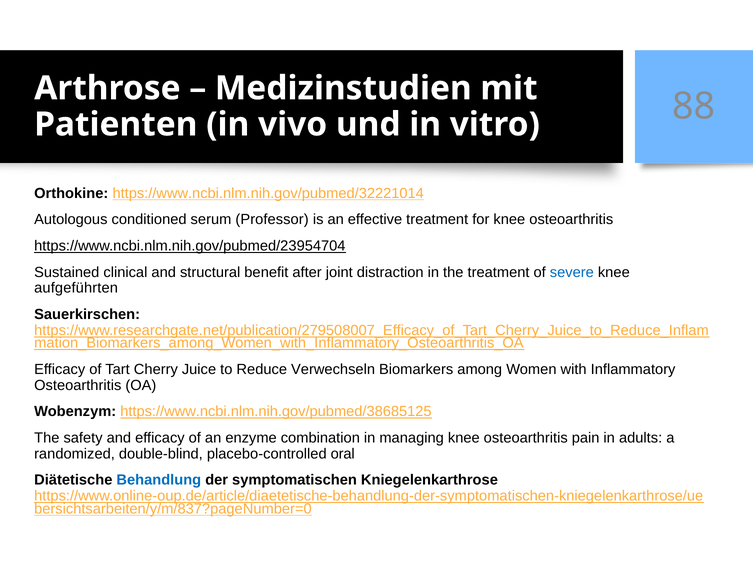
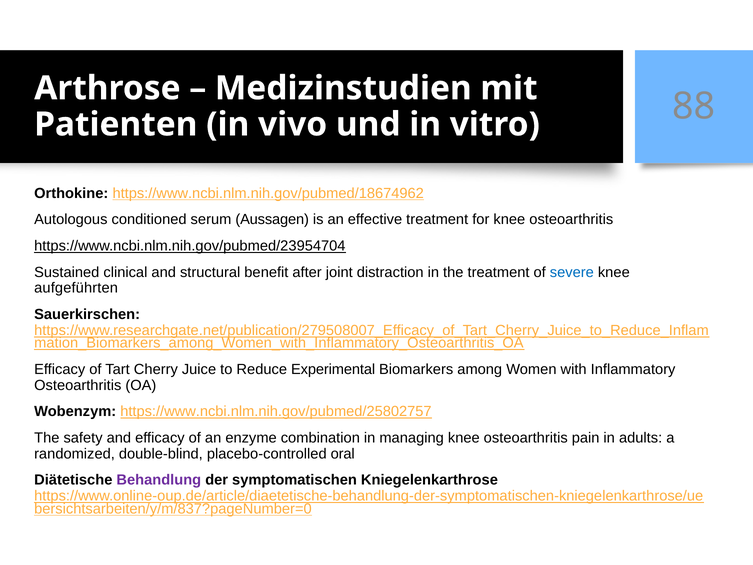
https://www.ncbi.nlm.nih.gov/pubmed/32221014: https://www.ncbi.nlm.nih.gov/pubmed/32221014 -> https://www.ncbi.nlm.nih.gov/pubmed/18674962
Professor: Professor -> Aussagen
Verwechseln: Verwechseln -> Experimental
https://www.ncbi.nlm.nih.gov/pubmed/38685125: https://www.ncbi.nlm.nih.gov/pubmed/38685125 -> https://www.ncbi.nlm.nih.gov/pubmed/25802757
Behandlung colour: blue -> purple
